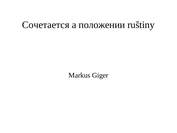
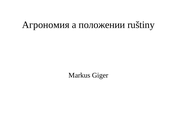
Сочетается: Сочетается -> Агрономия
